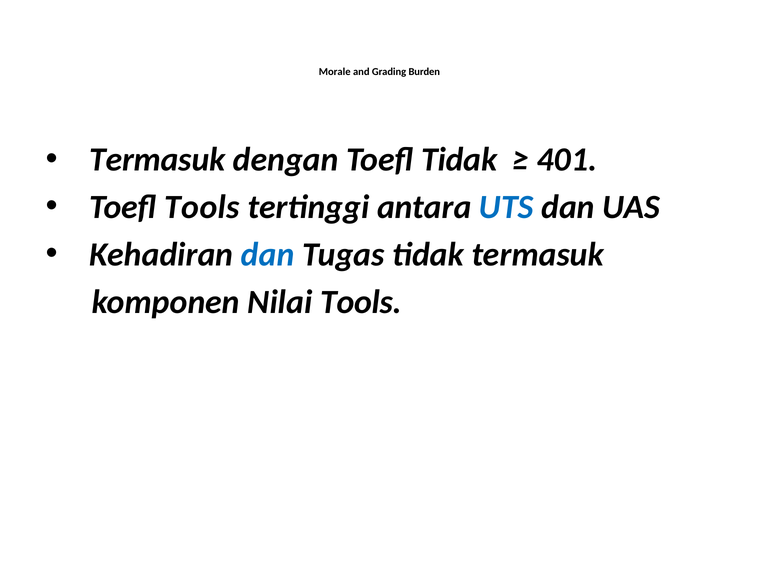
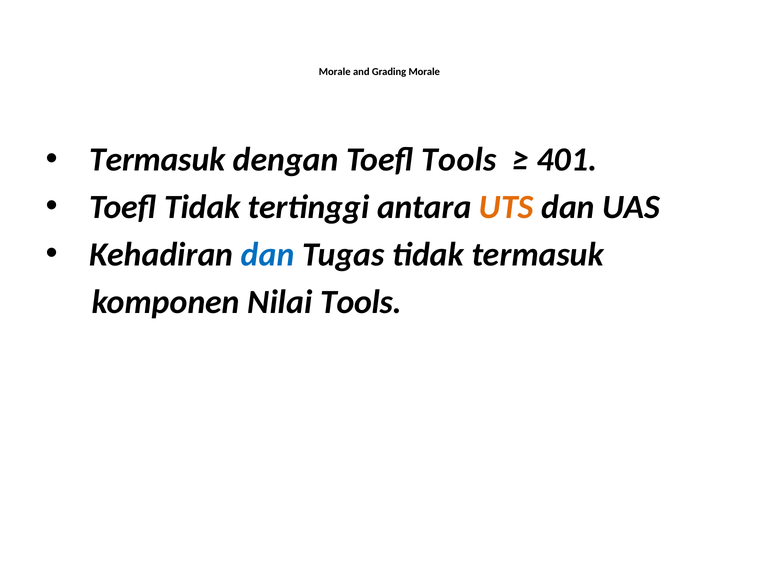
Grading Burden: Burden -> Morale
Toefl Tidak: Tidak -> Tools
Toefl Tools: Tools -> Tidak
UTS colour: blue -> orange
